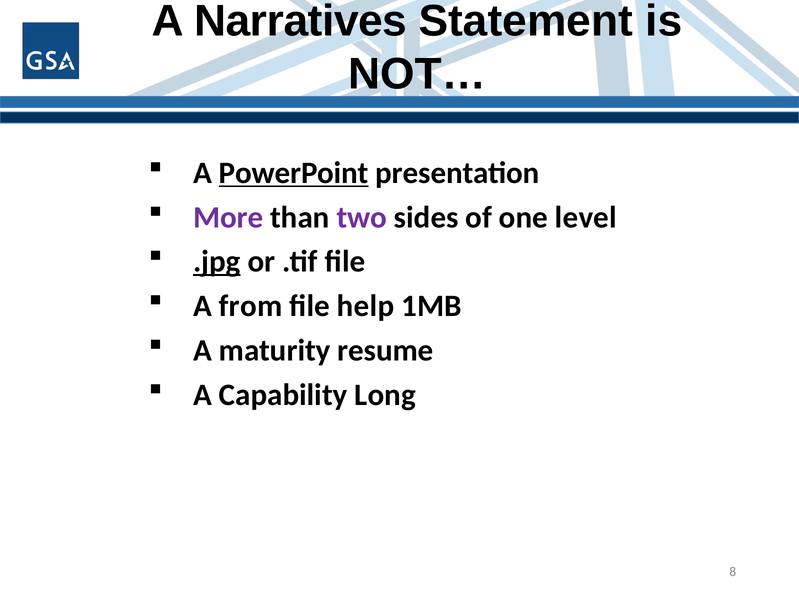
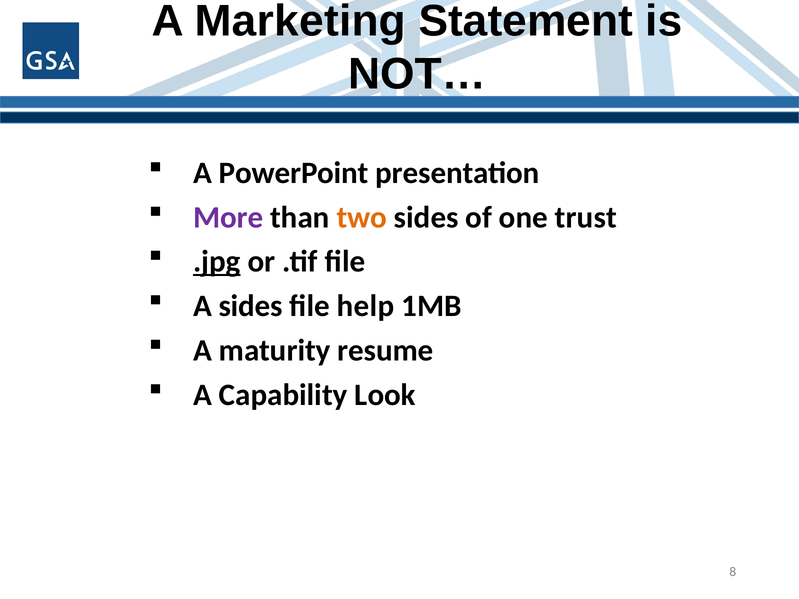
Narratives: Narratives -> Marketing
PowerPoint underline: present -> none
two colour: purple -> orange
level: level -> trust
A from: from -> sides
Long: Long -> Look
